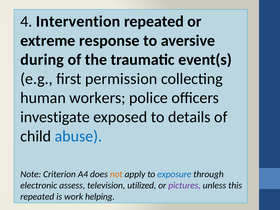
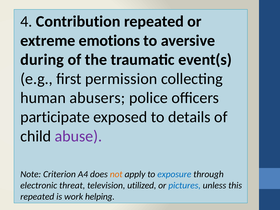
Intervention: Intervention -> Contribution
response: response -> emotions
workers: workers -> abusers
investigate: investigate -> participate
abuse colour: blue -> purple
assess: assess -> threat
pictures colour: purple -> blue
